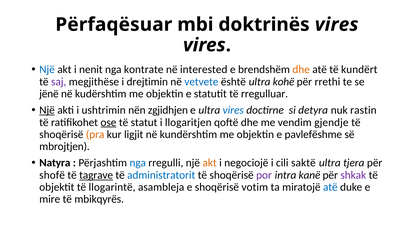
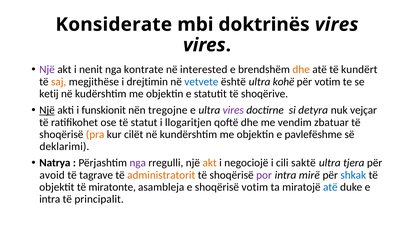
Përfaqësuar: Përfaqësuar -> Konsiderate
Një at (47, 70) colour: blue -> purple
saj colour: purple -> orange
për rrethi: rrethi -> votim
jënë: jënë -> ketij
rregulluar: rregulluar -> shoqërive
ushtrimin: ushtrimin -> funskionit
zgjidhjen: zgjidhjen -> tregojne
vires at (233, 110) colour: blue -> purple
rastin: rastin -> vejçar
ose underline: present -> none
gjendje: gjendje -> zbatuar
ligjit: ligjit -> cilët
mbrojtjen: mbrojtjen -> deklarimi
Natyra: Natyra -> Natrya
nga at (138, 163) colour: blue -> purple
shofë: shofë -> avoid
tagrave underline: present -> none
administratorit colour: blue -> orange
kanë: kanë -> mirë
shkak colour: purple -> blue
llogarintë: llogarintë -> miratonte
mire at (50, 199): mire -> intra
mbikqyrës: mbikqyrës -> principalit
